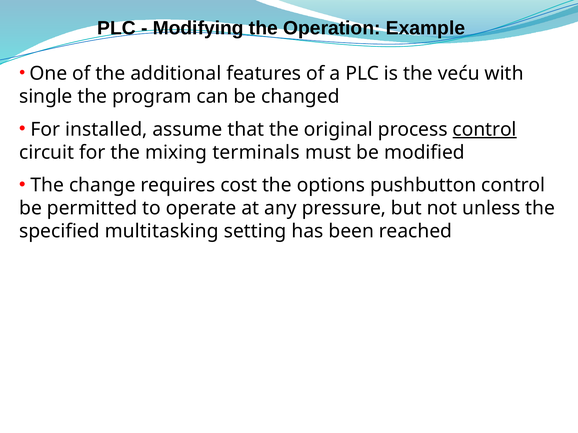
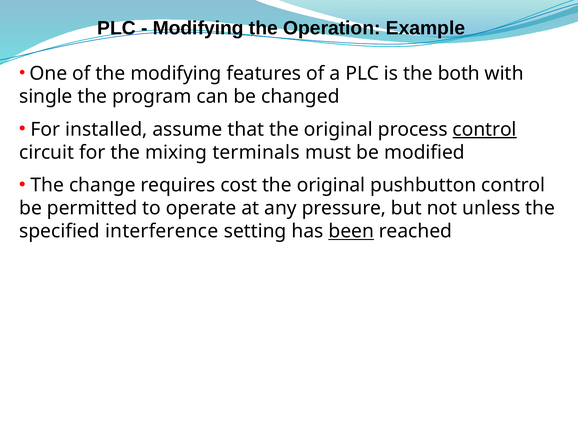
the additional: additional -> modifying
veću: veću -> both
options at (331, 185): options -> original
multitasking: multitasking -> interference
been underline: none -> present
